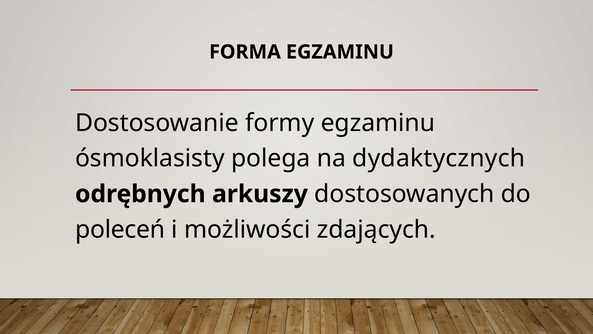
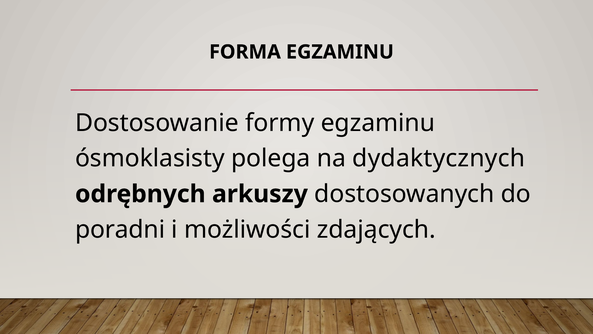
poleceń: poleceń -> poradni
